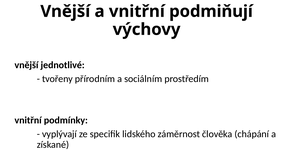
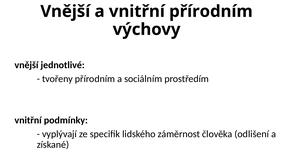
vnitřní podmiňují: podmiňují -> přírodním
chápání: chápání -> odlišení
